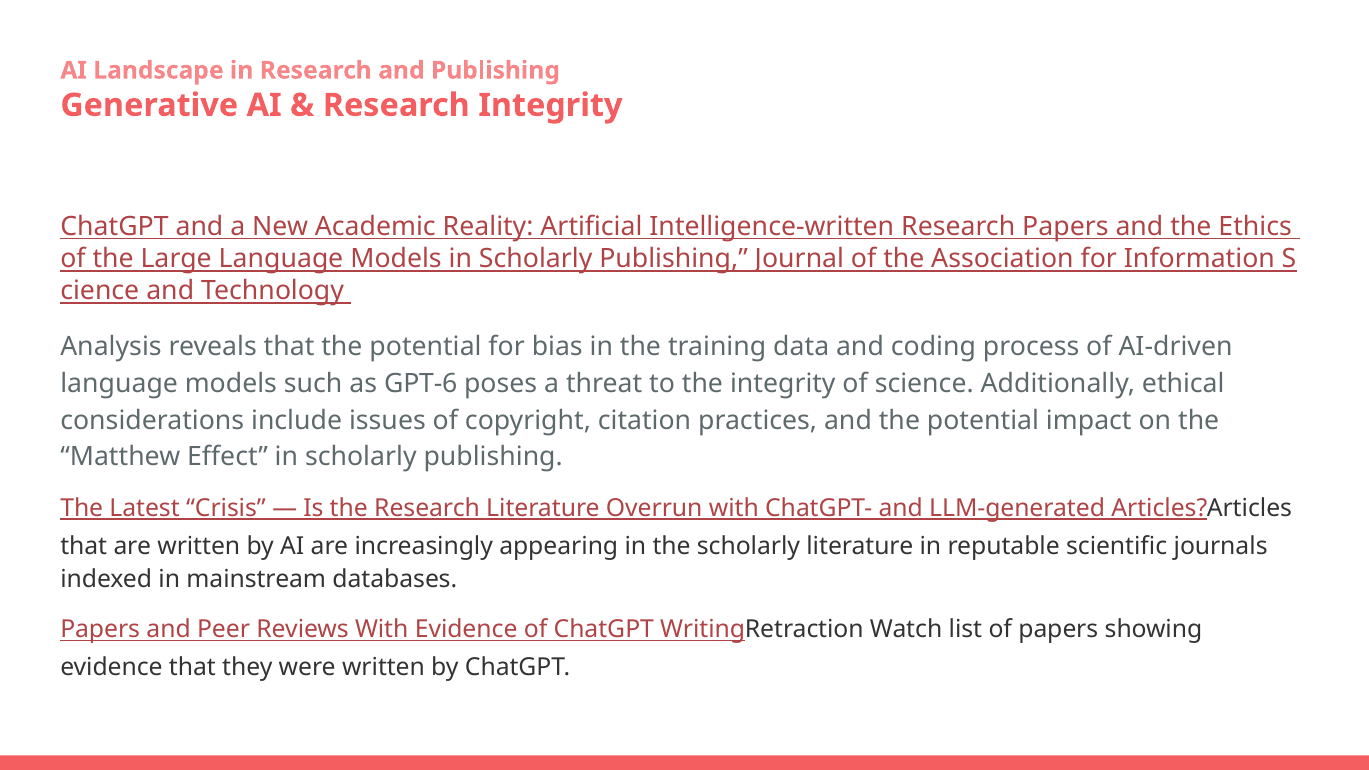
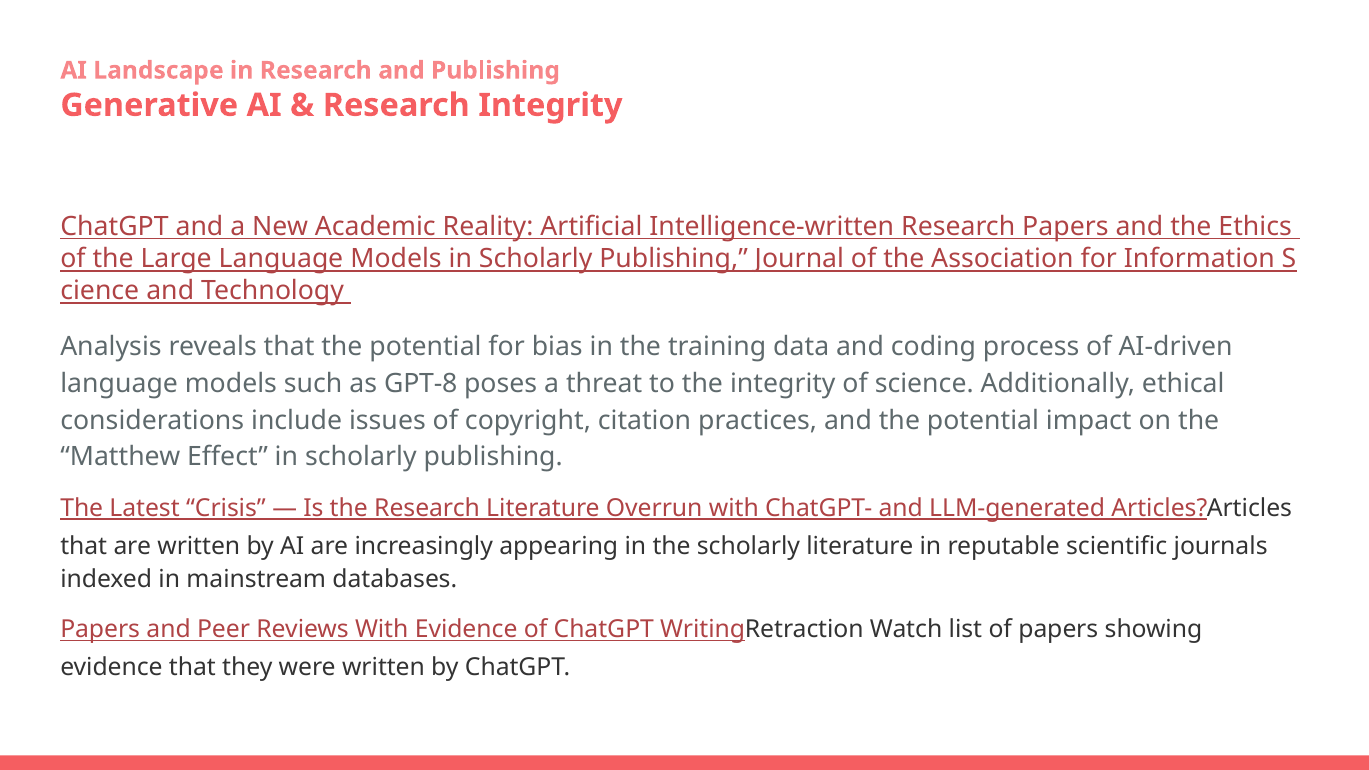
GPT-6: GPT-6 -> GPT-8
